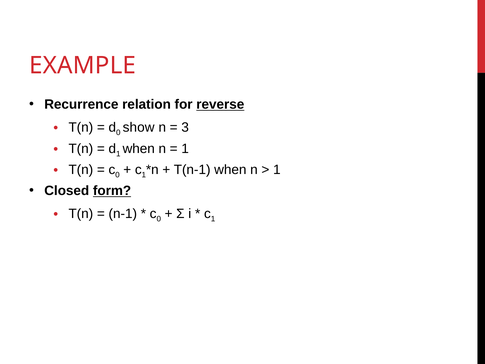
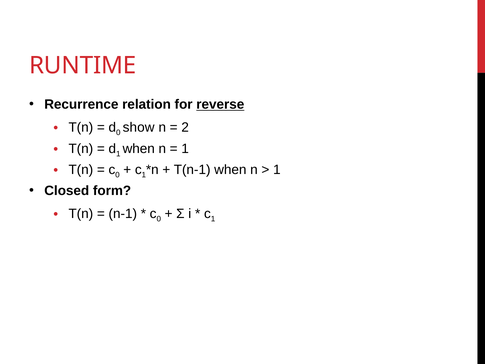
EXAMPLE: EXAMPLE -> RUNTIME
3: 3 -> 2
form underline: present -> none
